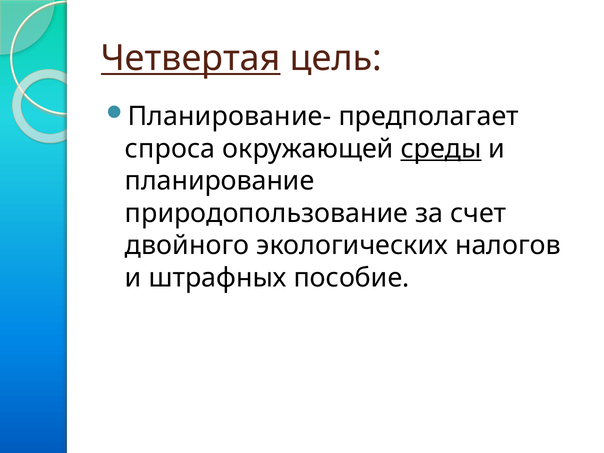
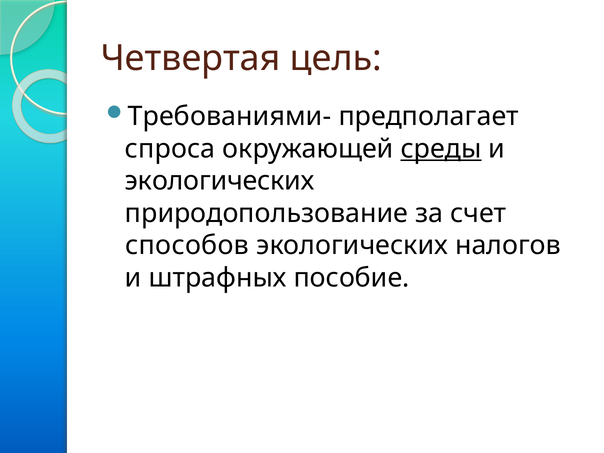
Четвертая underline: present -> none
Планирование-: Планирование- -> Требованиями-
планирование at (220, 181): планирование -> экологических
двойного: двойного -> способов
